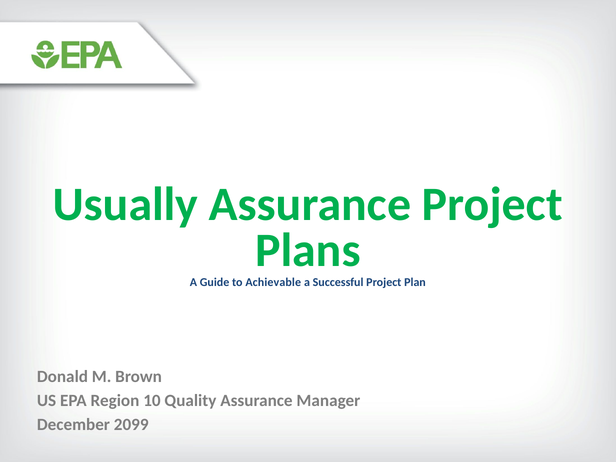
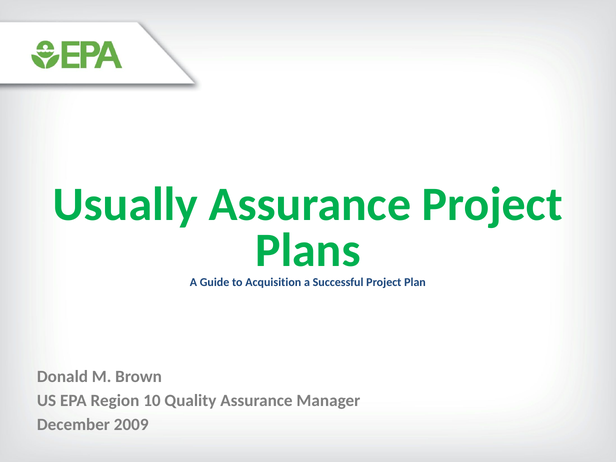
Achievable: Achievable -> Acquisition
2099: 2099 -> 2009
